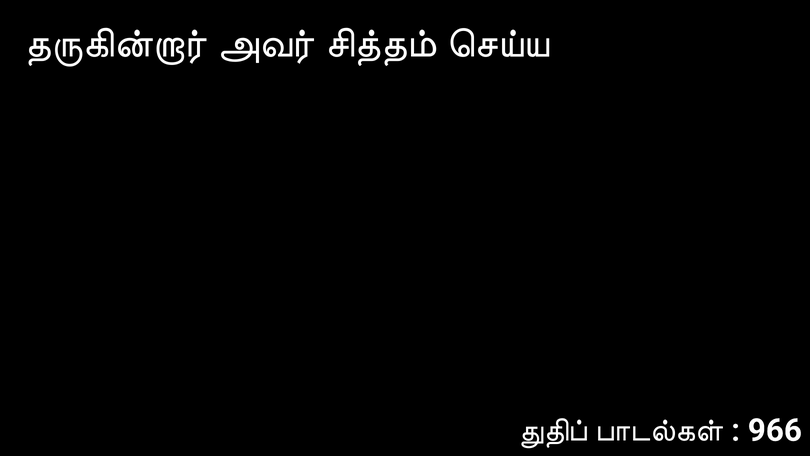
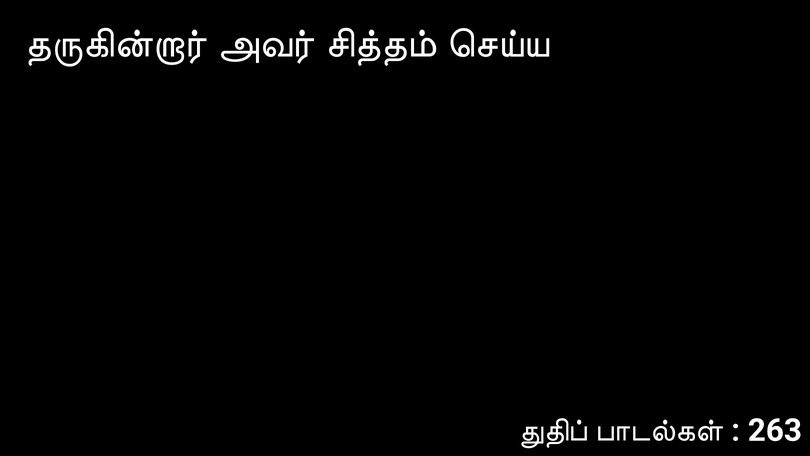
966: 966 -> 263
